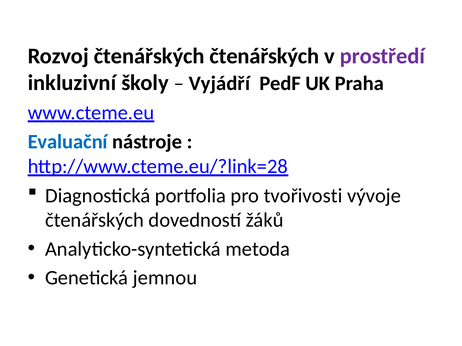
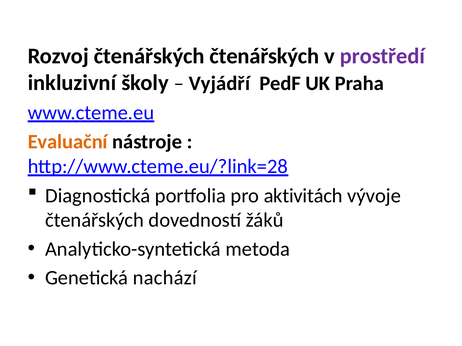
Evaluační colour: blue -> orange
tvořivosti: tvořivosti -> aktivitách
jemnou: jemnou -> nachází
